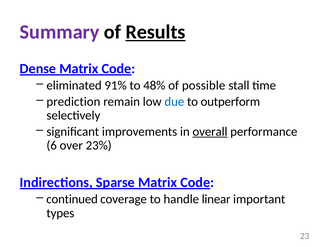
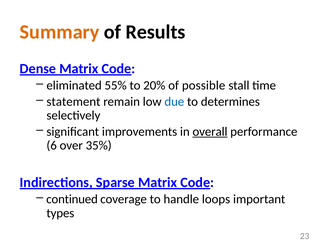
Summary colour: purple -> orange
Results underline: present -> none
91%: 91% -> 55%
48%: 48% -> 20%
prediction: prediction -> statement
outperform: outperform -> determines
23%: 23% -> 35%
linear: linear -> loops
